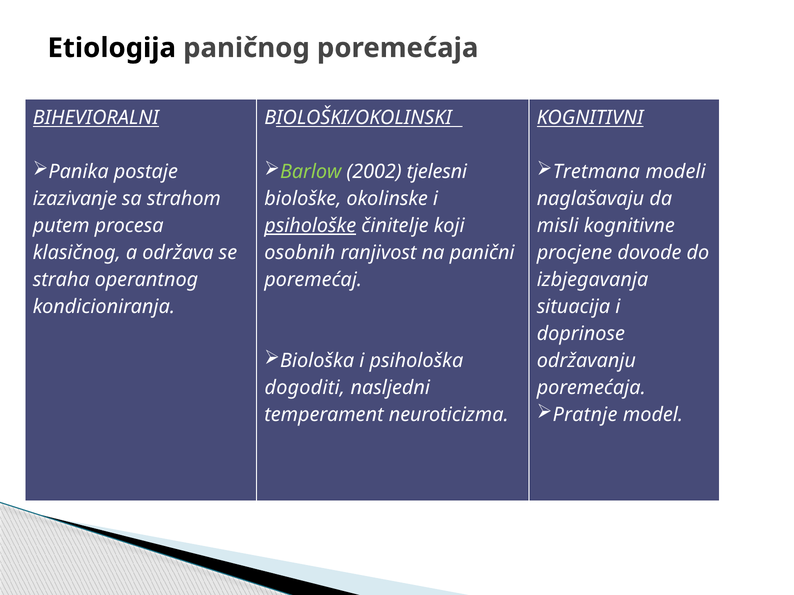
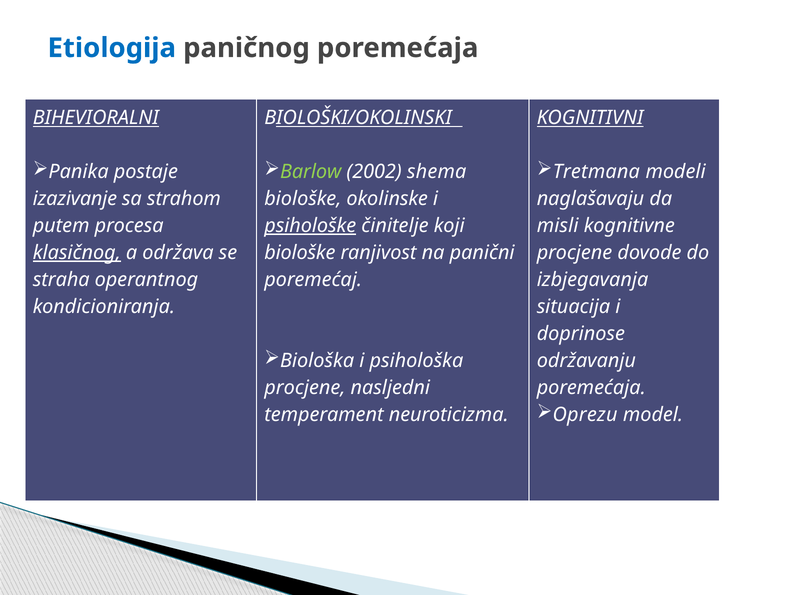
Etiologija colour: black -> blue
tjelesni: tjelesni -> shema
klasičnog underline: none -> present
osobnih at (300, 253): osobnih -> biološke
dogoditi at (305, 388): dogoditi -> procjene
Pratnje: Pratnje -> Oprezu
